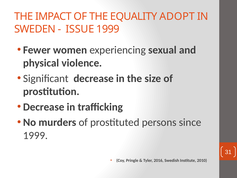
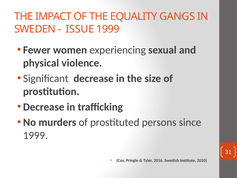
ADOPT: ADOPT -> GANGS
